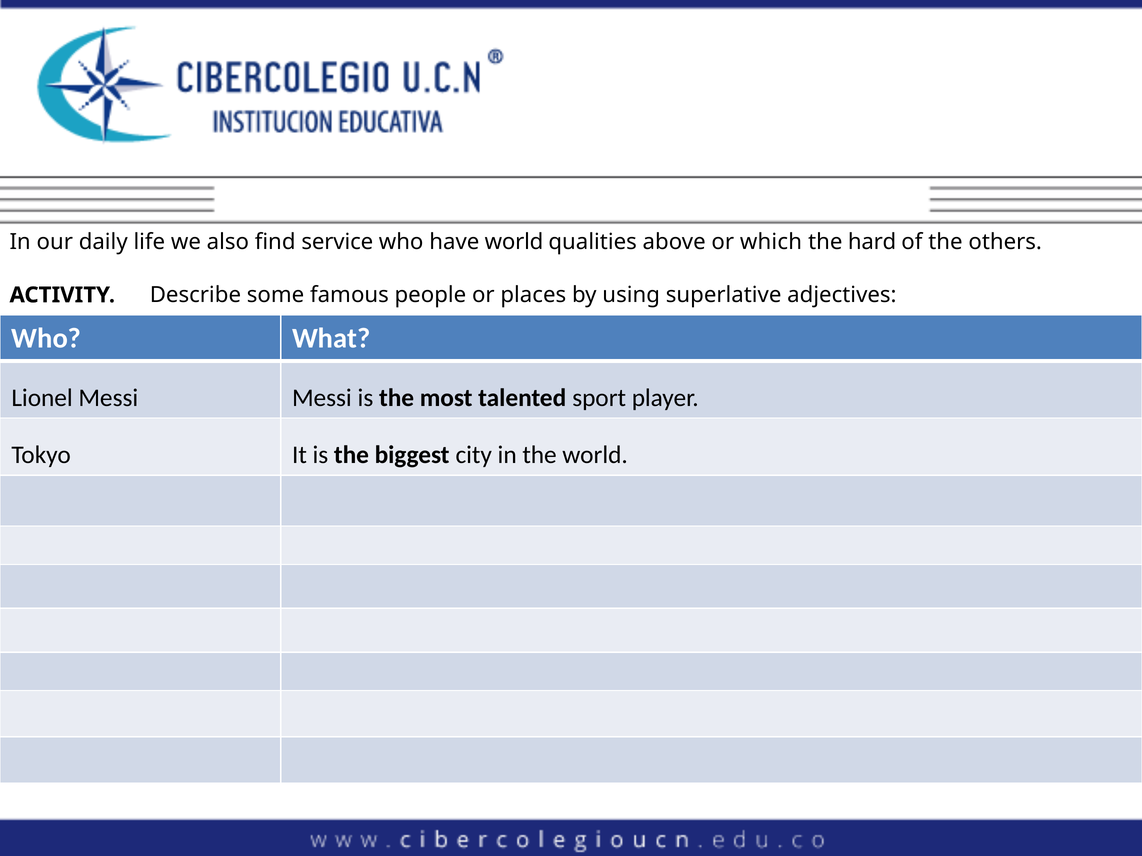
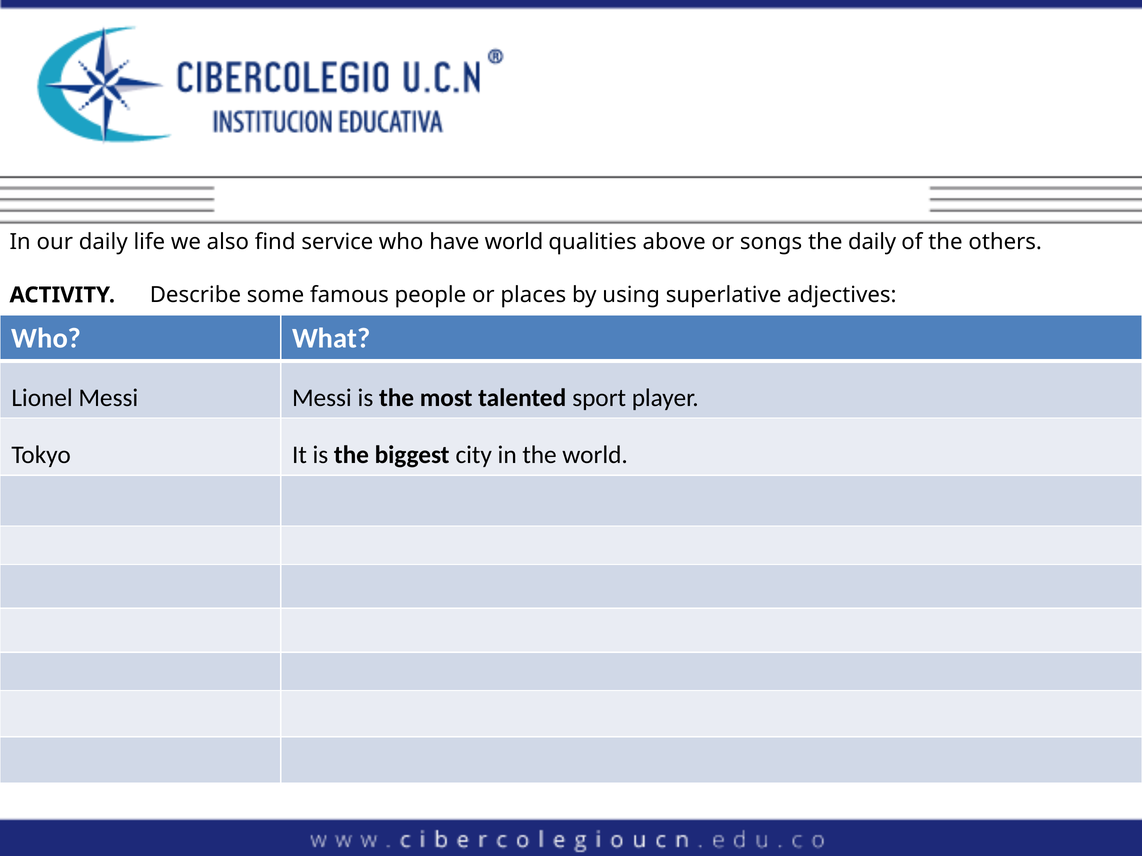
which: which -> songs
the hard: hard -> daily
